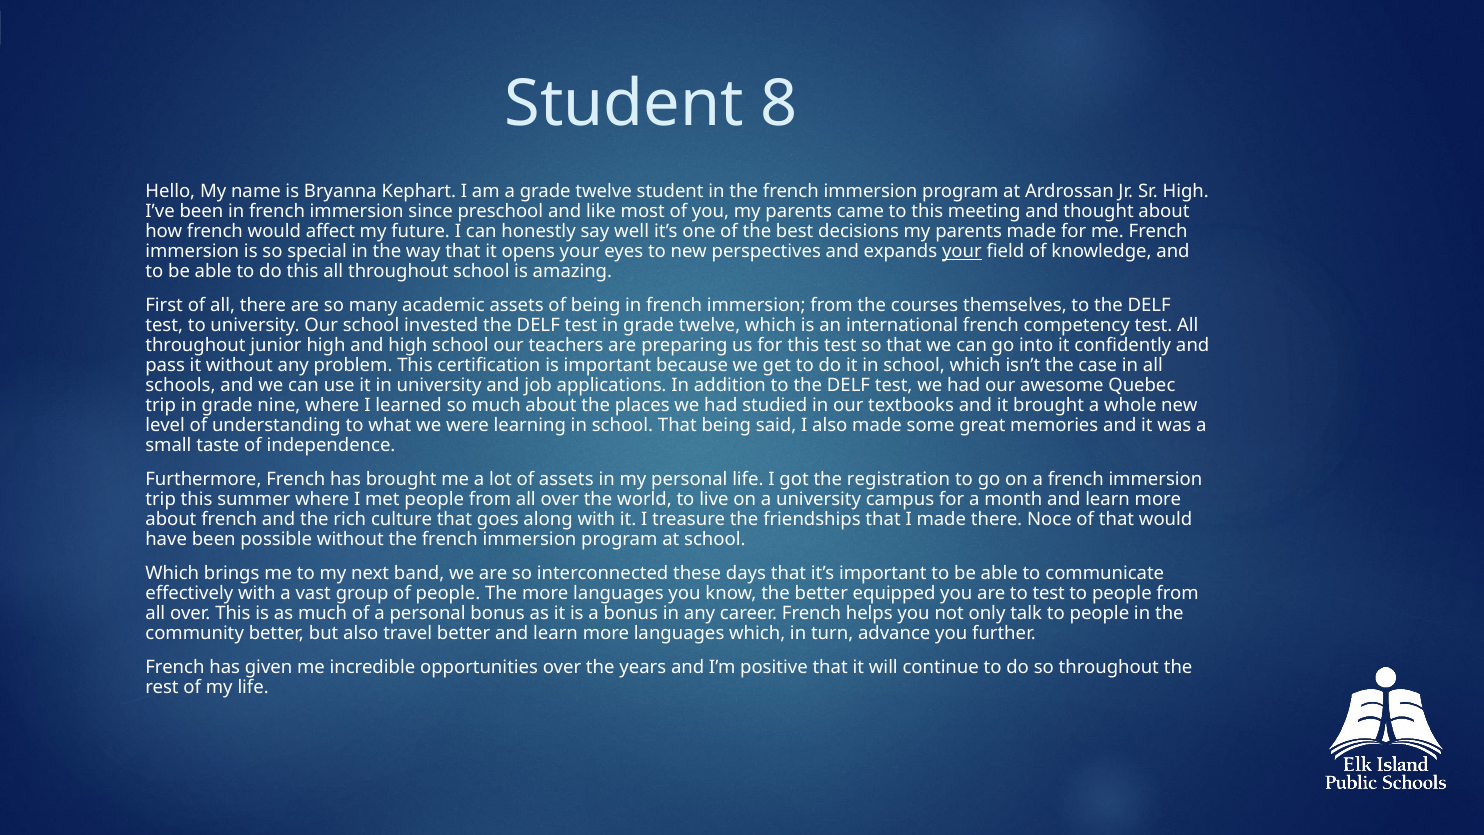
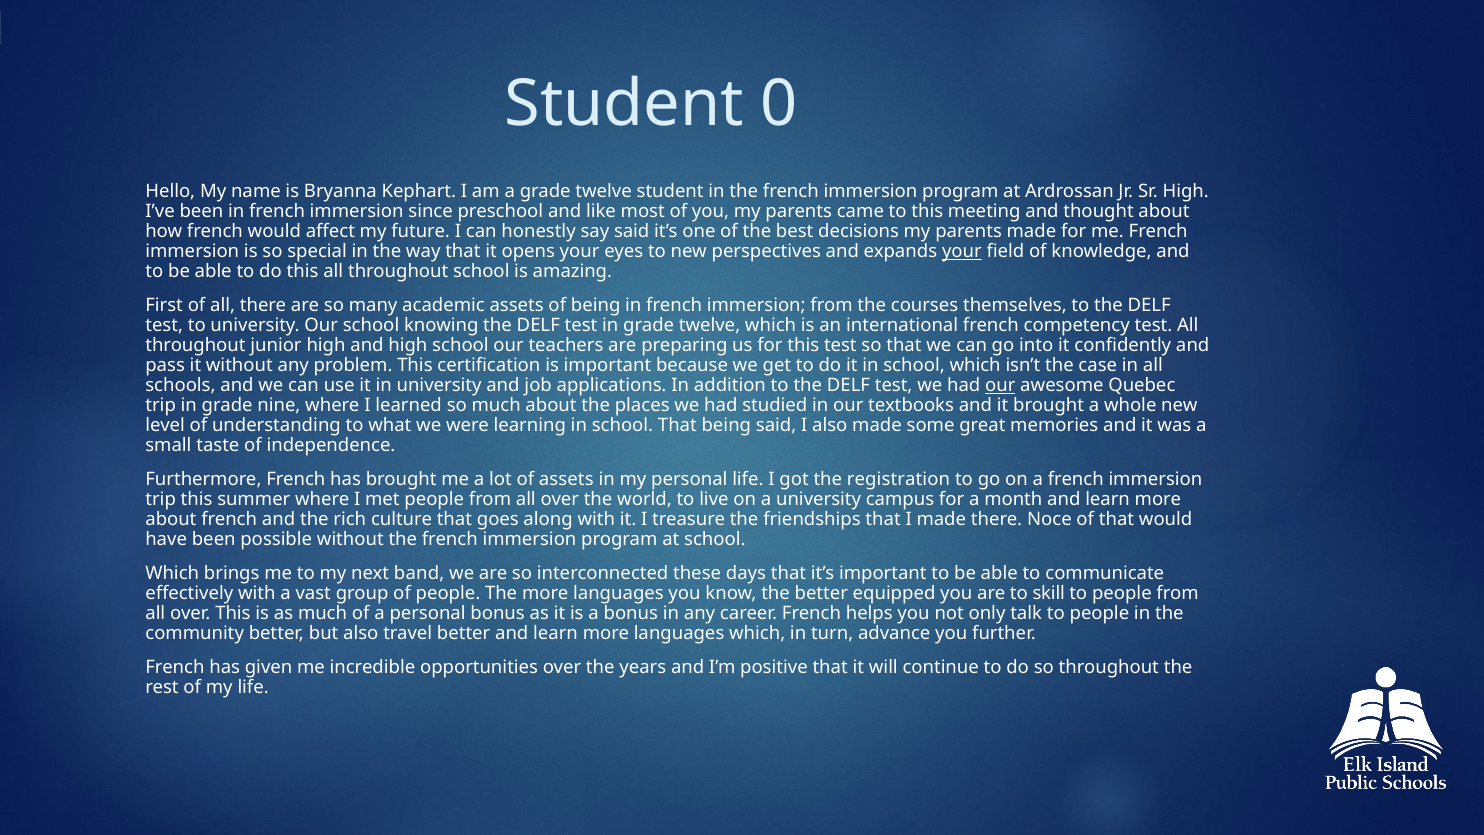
8: 8 -> 0
say well: well -> said
invested: invested -> knowing
our at (1000, 385) underline: none -> present
to test: test -> skill
